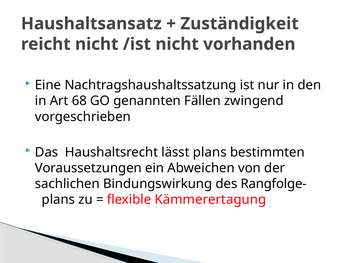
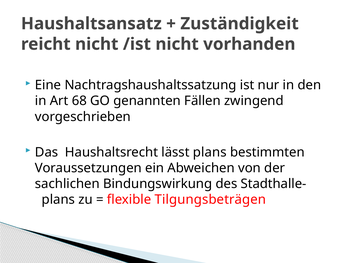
Rangfolge-: Rangfolge- -> Stadthalle-
Kämmerertagung: Kämmerertagung -> Tilgungsbeträgen
